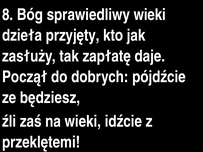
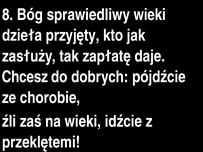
Począł: Począł -> Chcesz
będziesz: będziesz -> chorobie
